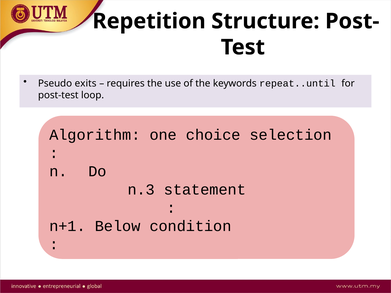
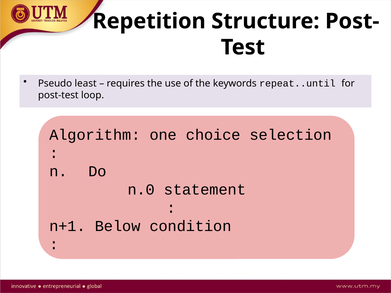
exits: exits -> least
n.3: n.3 -> n.0
